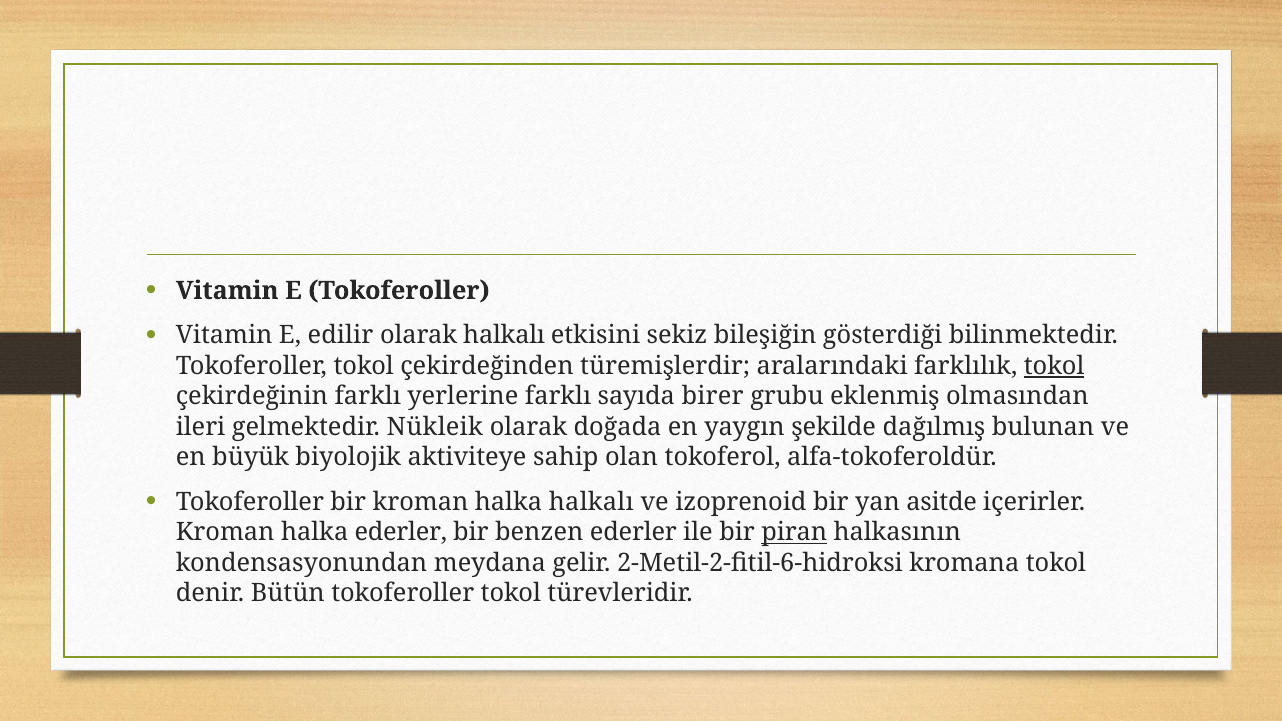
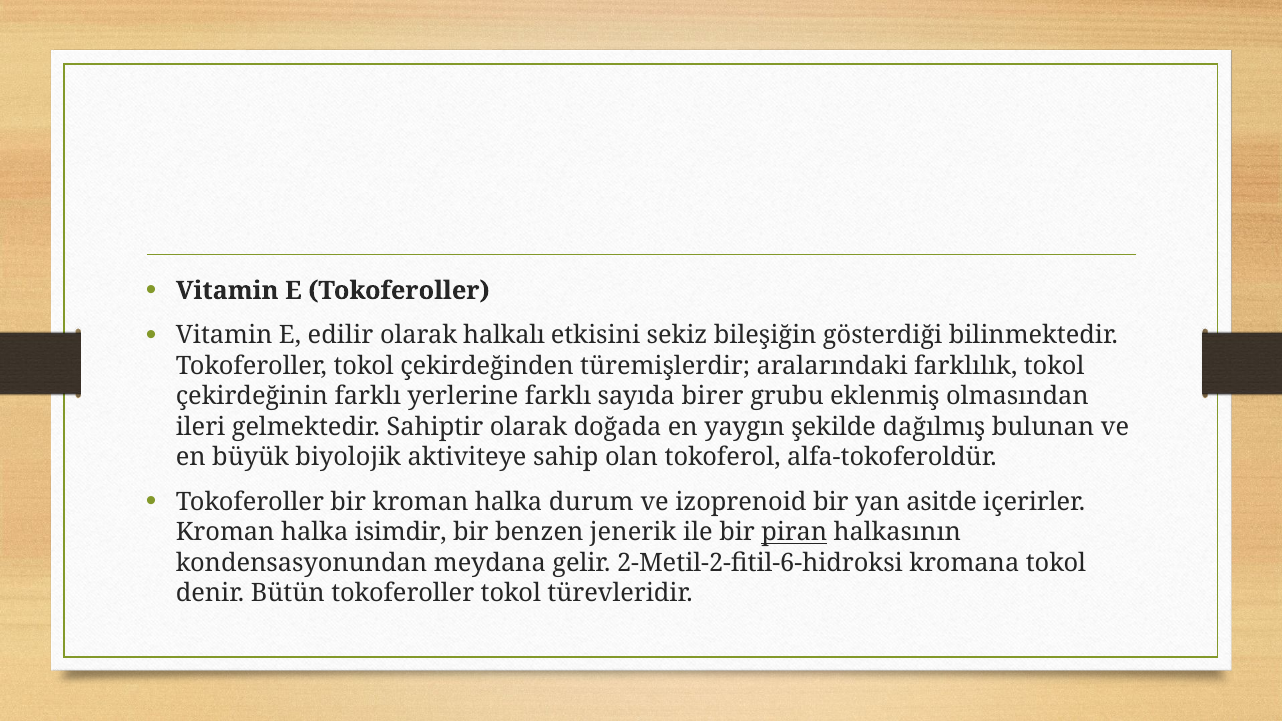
tokol at (1054, 366) underline: present -> none
Nükleik: Nükleik -> Sahiptir
halka halkalı: halkalı -> durum
halka ederler: ederler -> isimdir
benzen ederler: ederler -> jenerik
